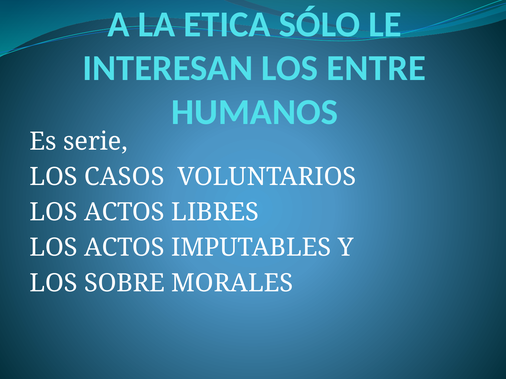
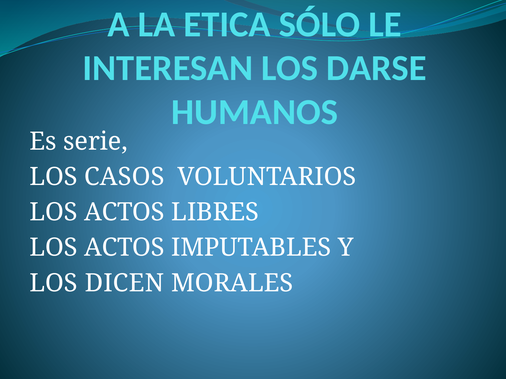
ENTRE: ENTRE -> DARSE
SOBRE: SOBRE -> DICEN
